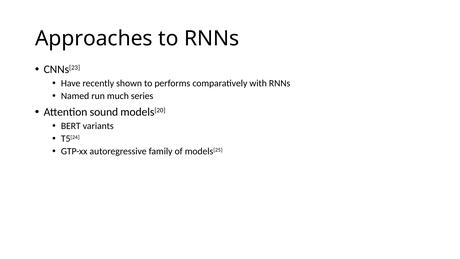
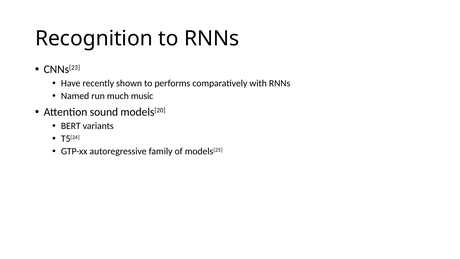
Approaches: Approaches -> Recognition
series: series -> music
